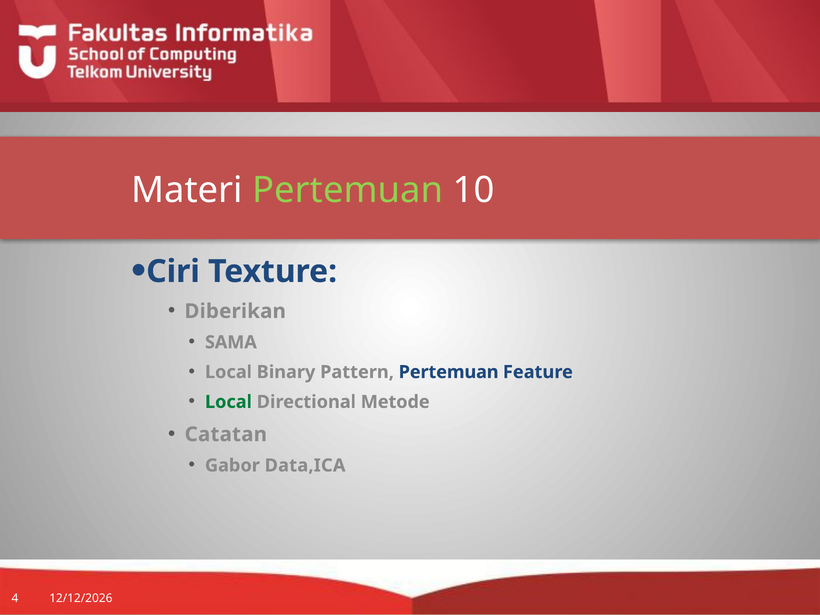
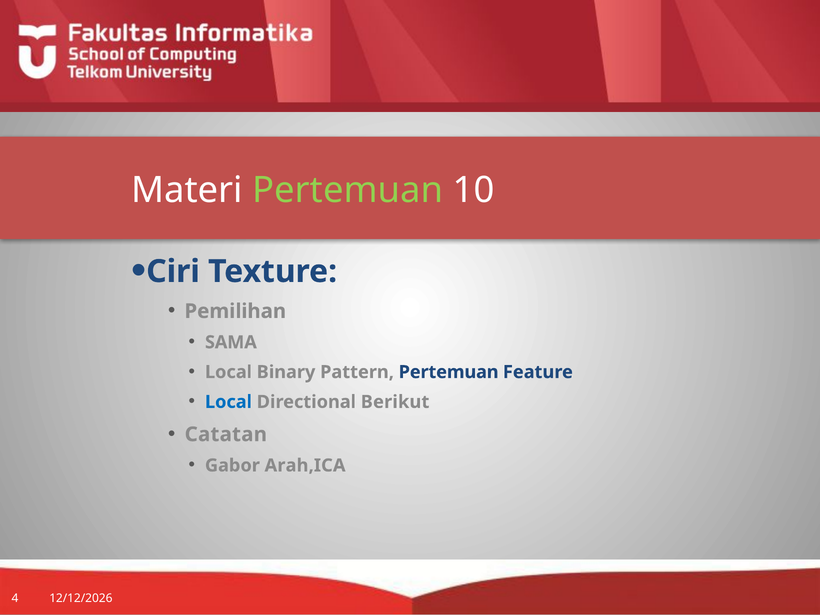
Diberikan: Diberikan -> Pemilihan
Local at (228, 402) colour: green -> blue
Metode: Metode -> Berikut
Data,ICA: Data,ICA -> Arah,ICA
